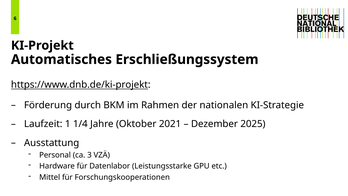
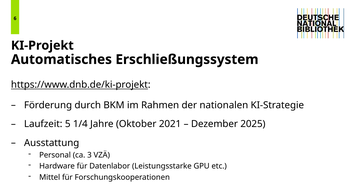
1: 1 -> 5
